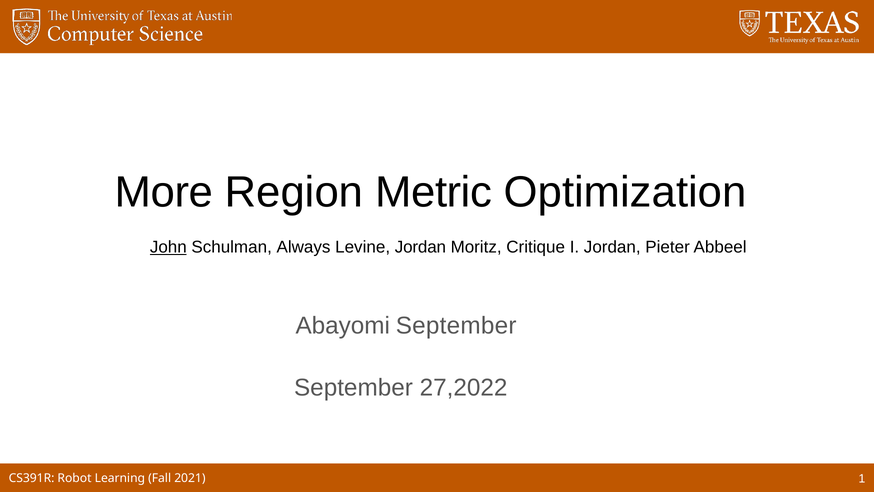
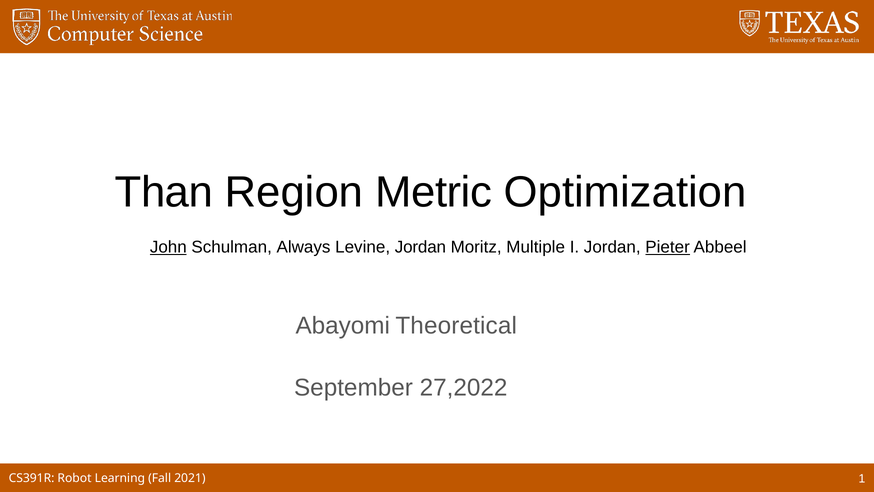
More: More -> Than
Critique: Critique -> Multiple
Pieter underline: none -> present
Abayomi September: September -> Theoretical
